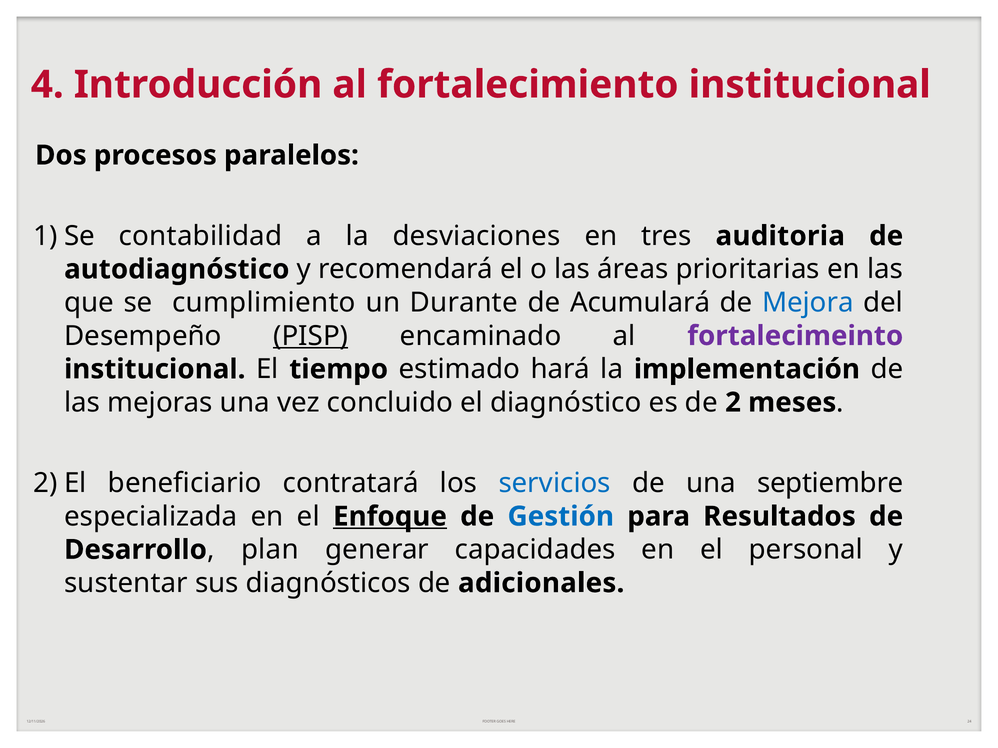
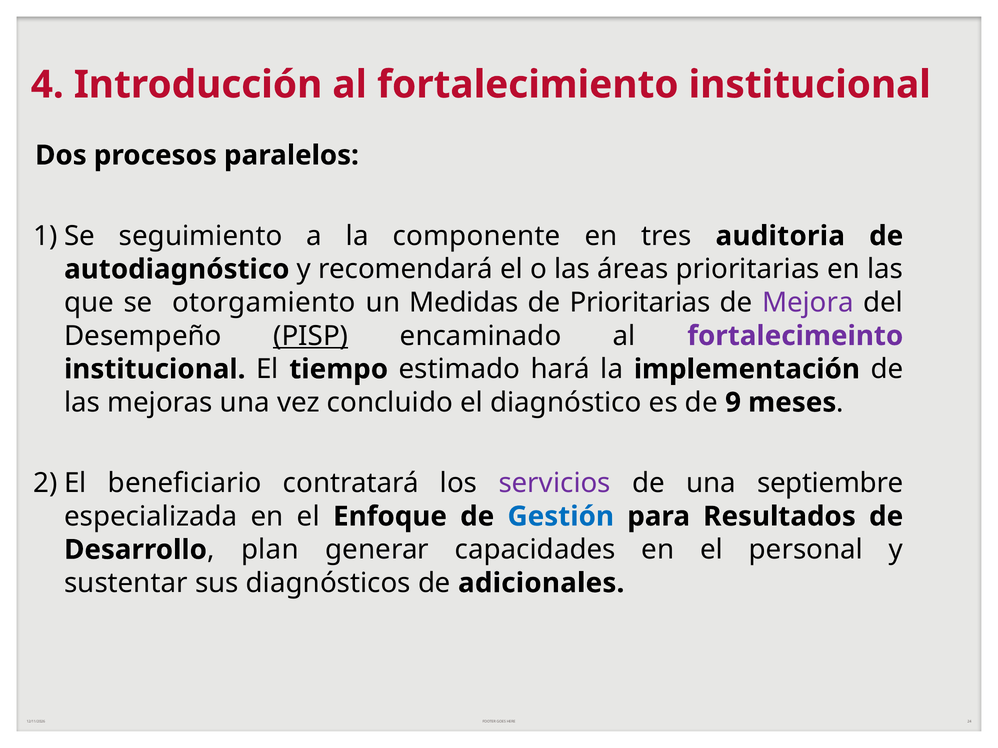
contabilidad: contabilidad -> seguimiento
desviaciones: desviaciones -> componente
cumplimiento: cumplimiento -> otorgamiento
Durante: Durante -> Medidas
de Acumulará: Acumulará -> Prioritarias
Mejora colour: blue -> purple
2: 2 -> 9
servicios colour: blue -> purple
Enfoque underline: present -> none
